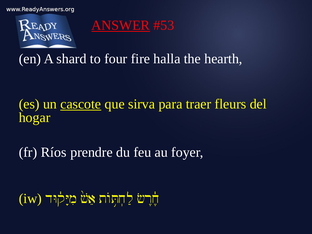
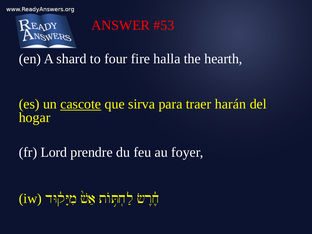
ANSWER underline: present -> none
fleurs: fleurs -> harán
Ríos: Ríos -> Lord
